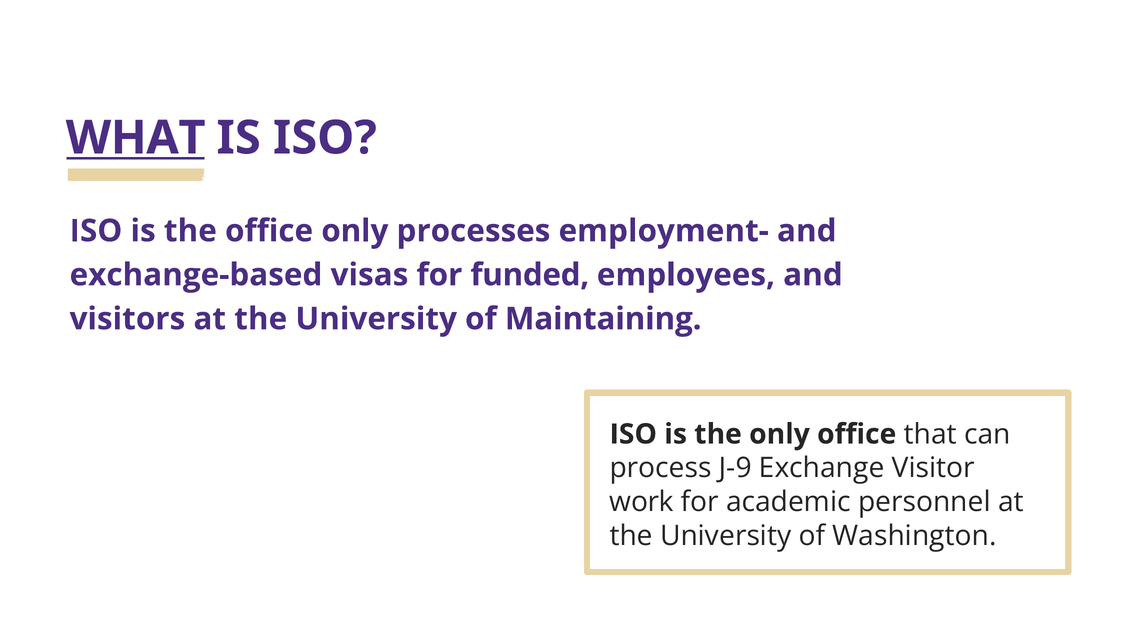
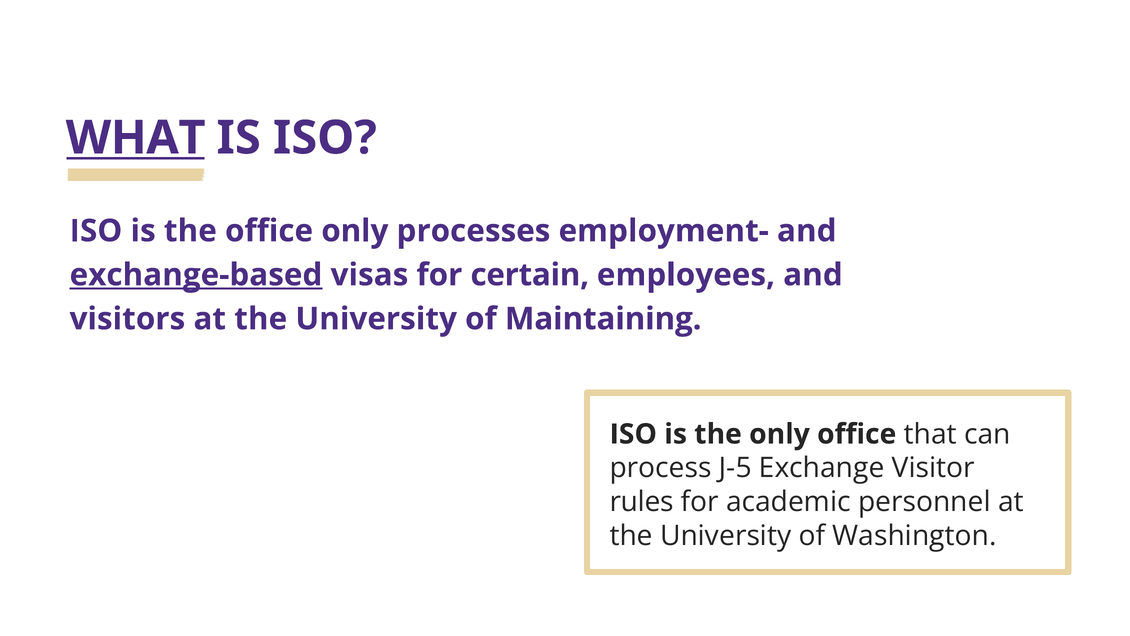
exchange-based underline: none -> present
funded: funded -> certain
J-9: J-9 -> J-5
work: work -> rules
